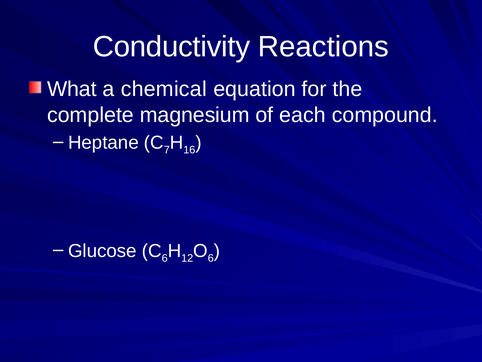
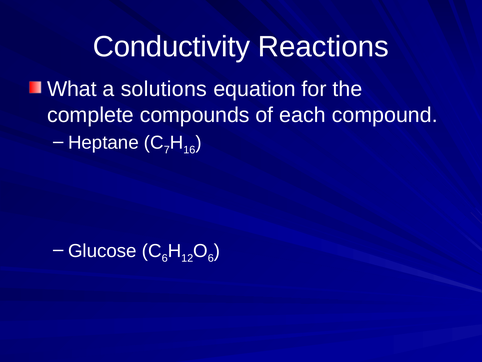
chemical: chemical -> solutions
magnesium: magnesium -> compounds
